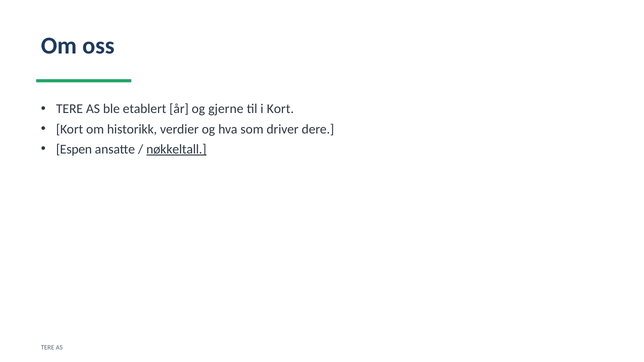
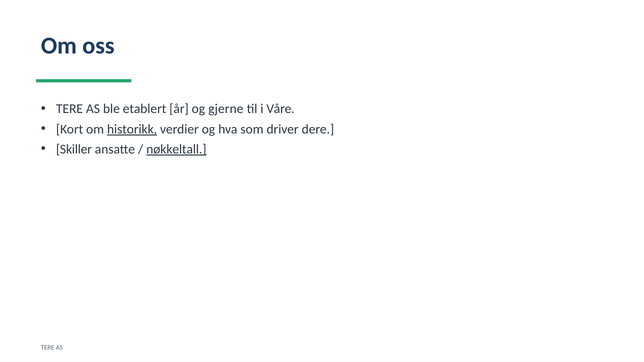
i Kort: Kort -> Våre
historikk underline: none -> present
Espen: Espen -> Skiller
